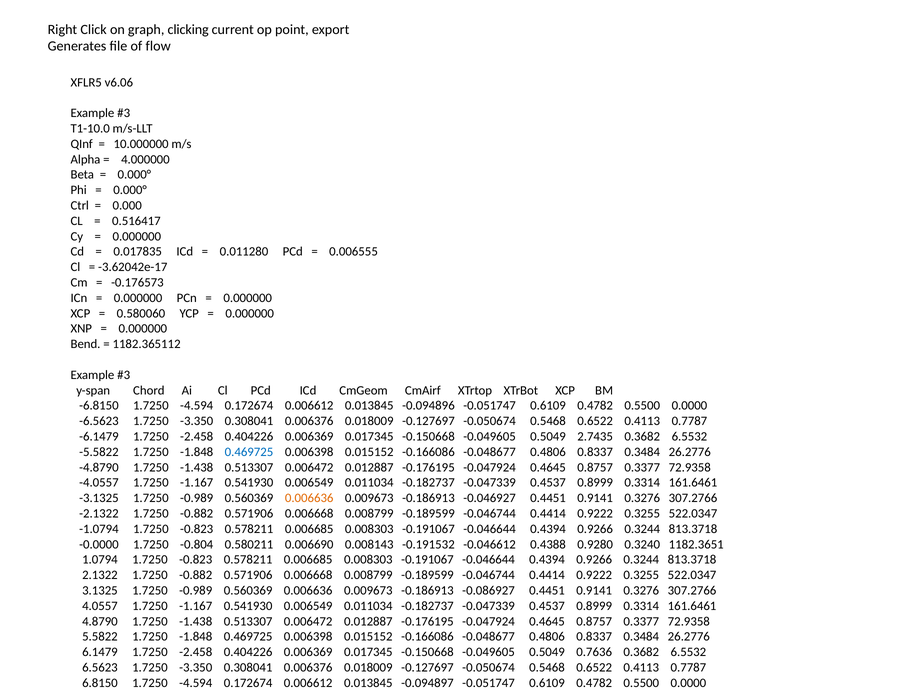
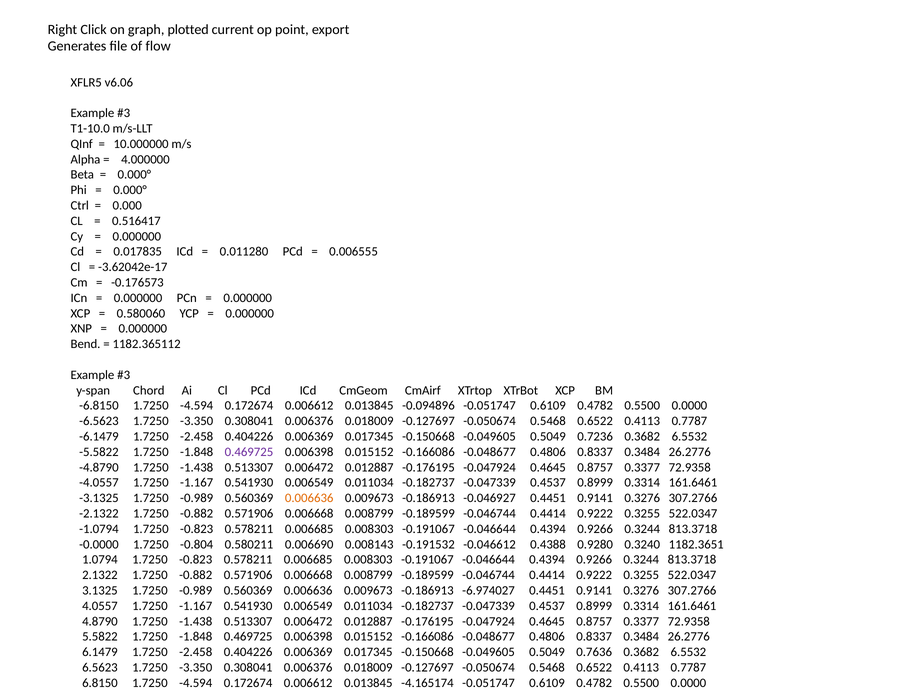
clicking: clicking -> plotted
2.7435: 2.7435 -> 0.7236
0.469725 at (249, 452) colour: blue -> purple
-0.086927: -0.086927 -> -6.974027
-0.094897: -0.094897 -> -4.165174
